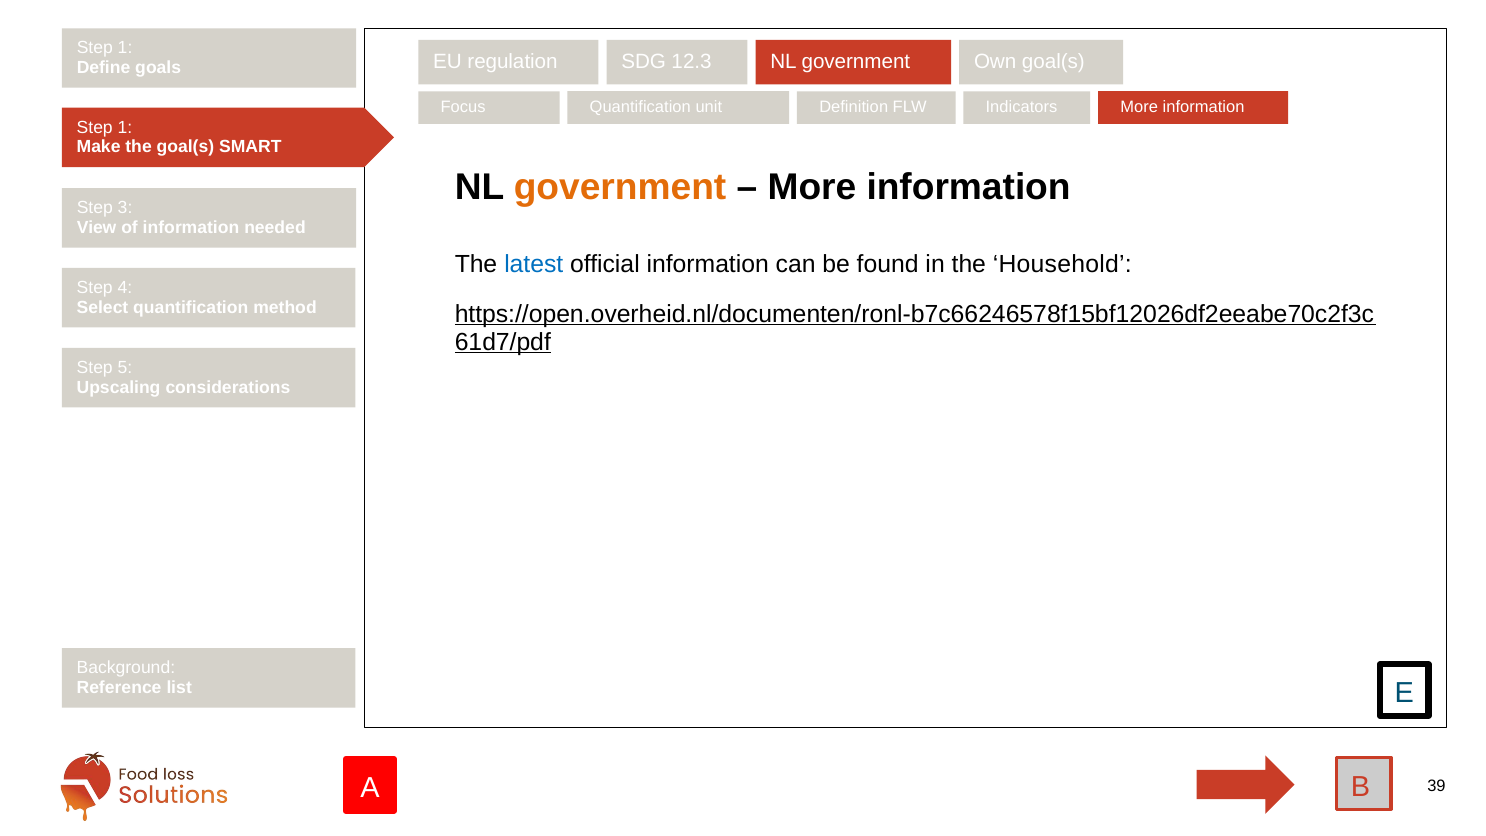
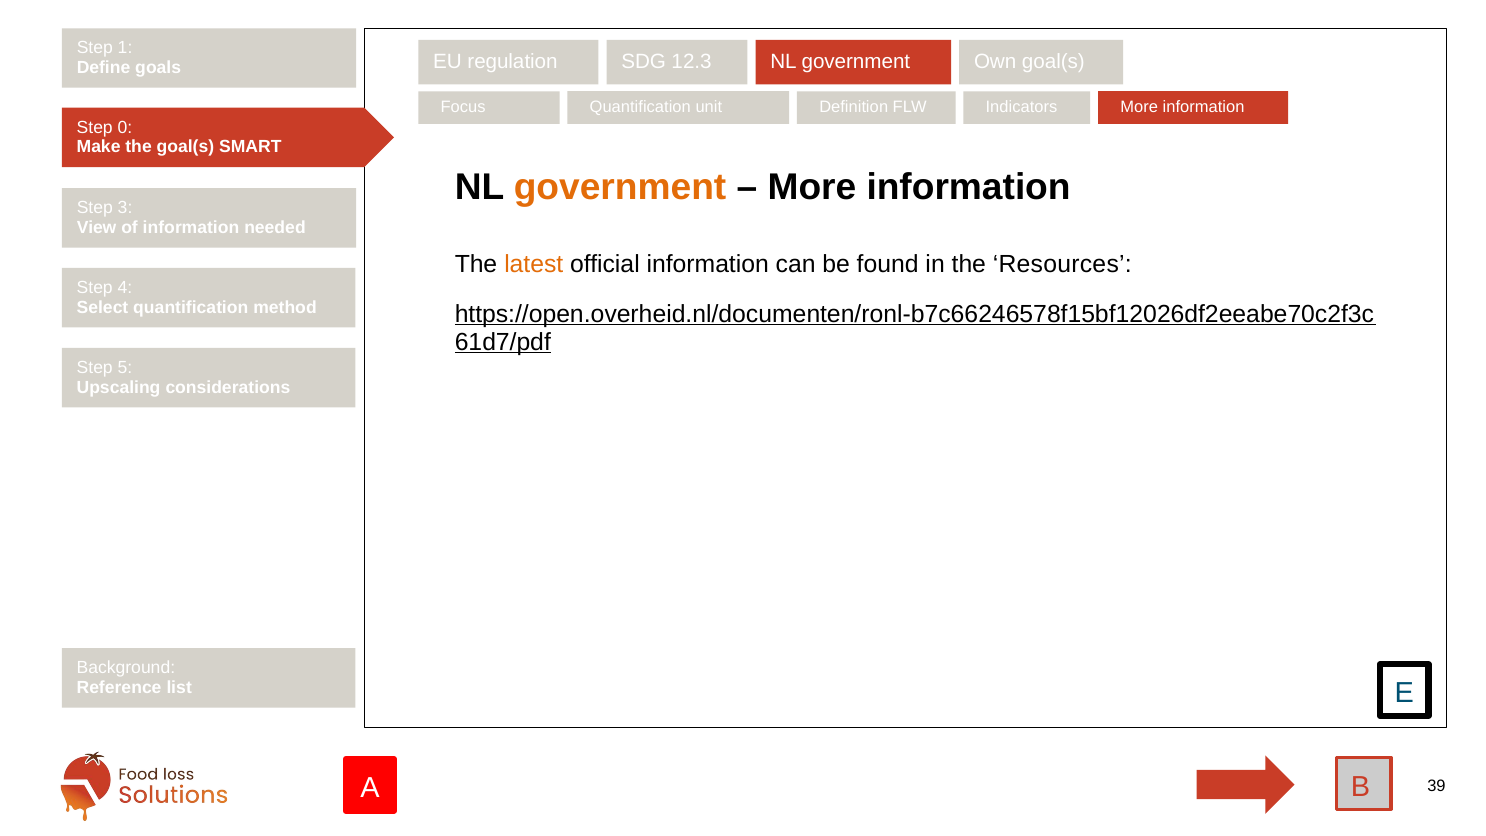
1 at (125, 127): 1 -> 0
latest colour: blue -> orange
Household: Household -> Resources
